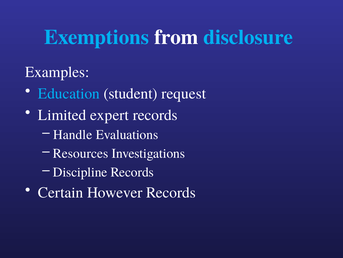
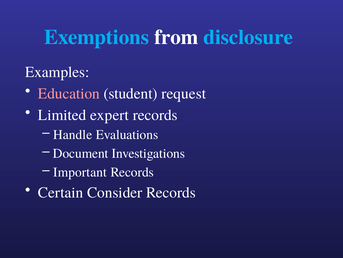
Education colour: light blue -> pink
Resources: Resources -> Document
Discipline: Discipline -> Important
However: However -> Consider
